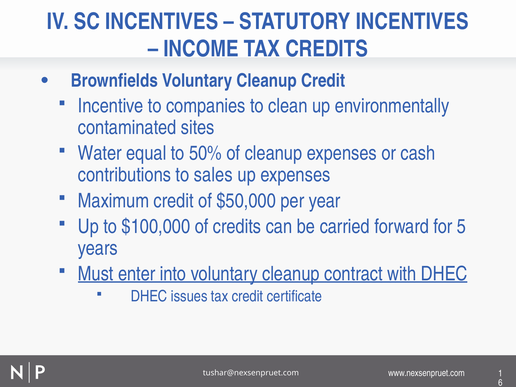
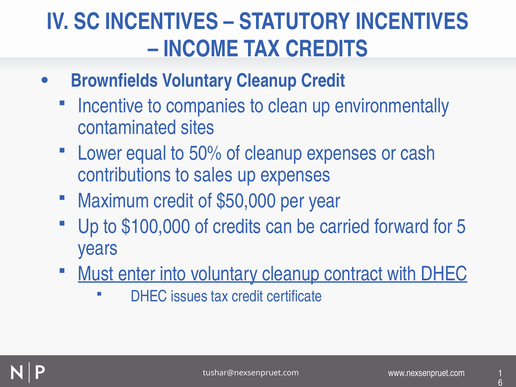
Water: Water -> Lower
